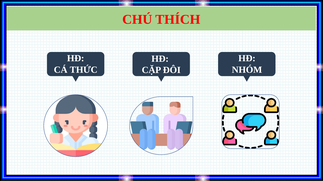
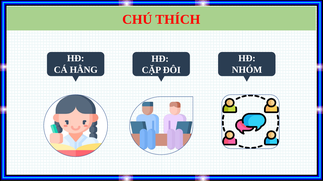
THỨC: THỨC -> HẰNG
